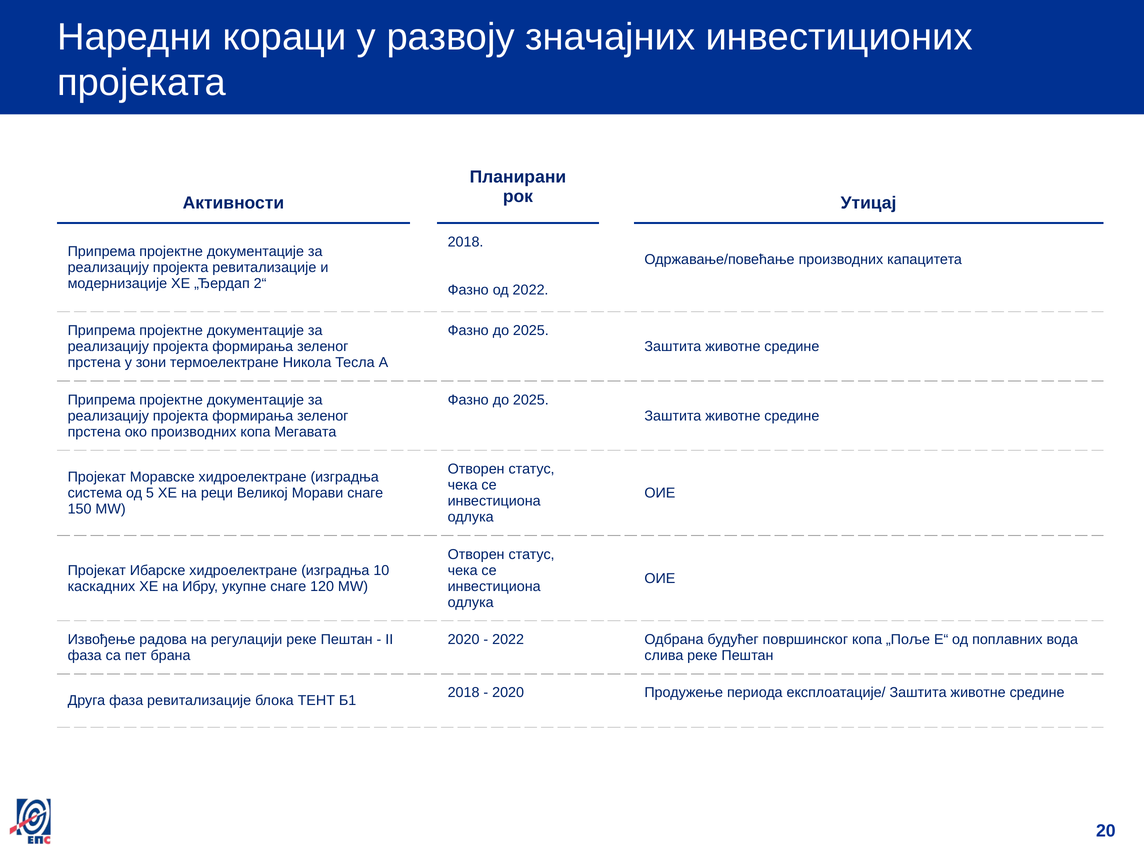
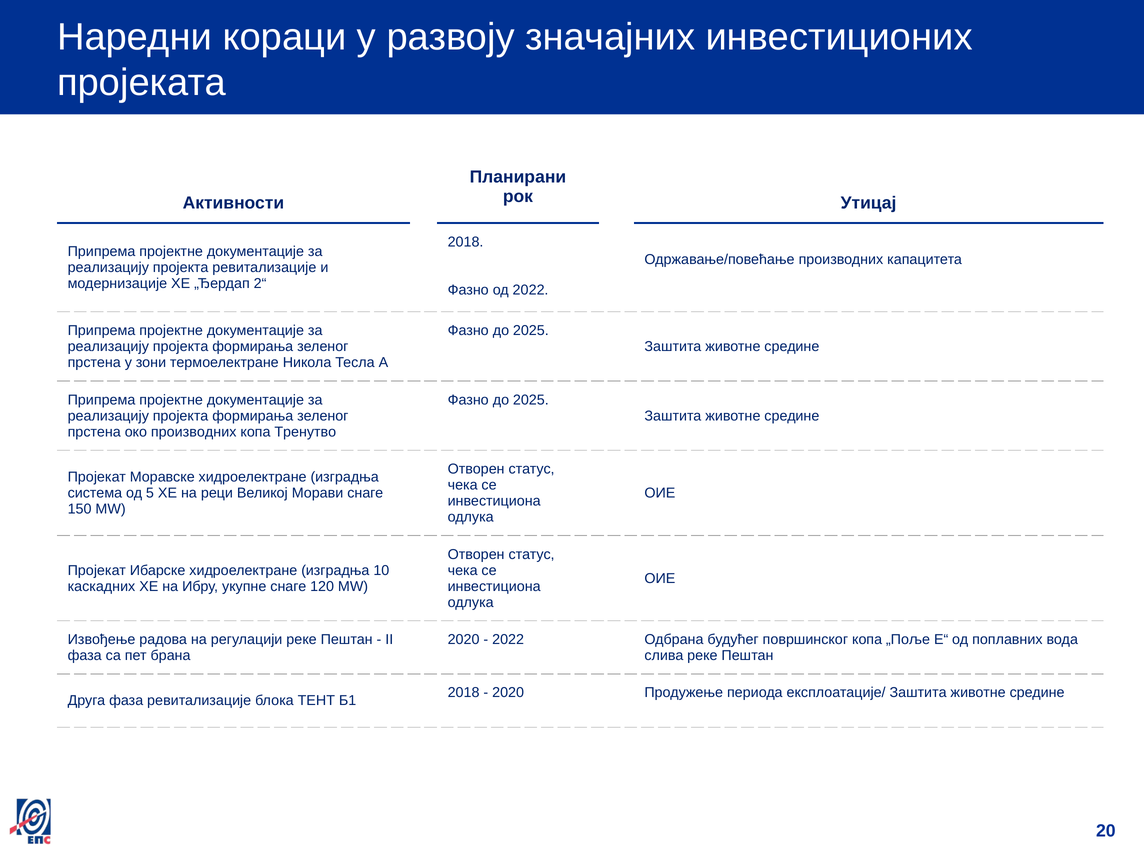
Мегавата: Мегавата -> Тренутво
